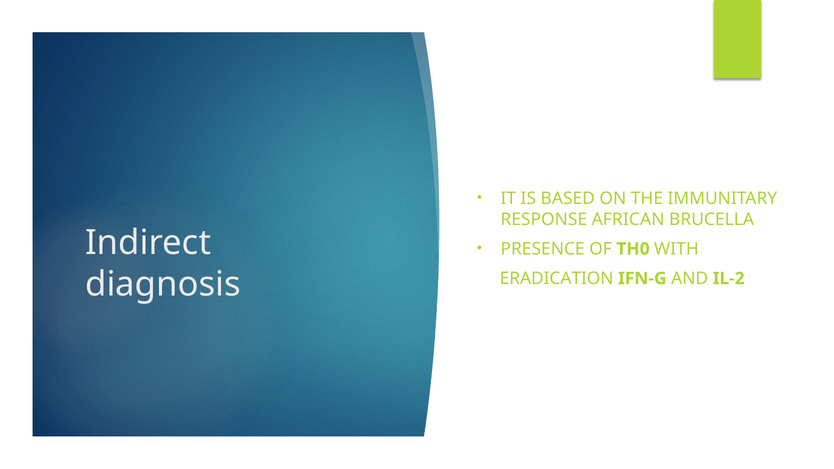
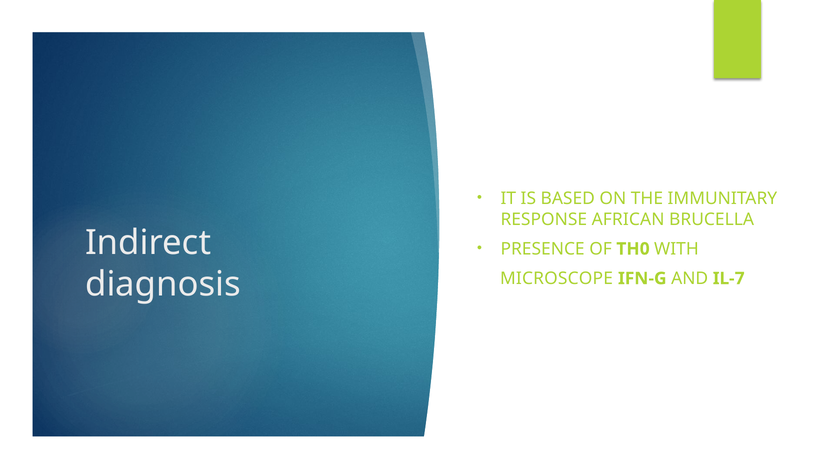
ERADICATION: ERADICATION -> MICROSCOPE
IL-2: IL-2 -> IL-7
